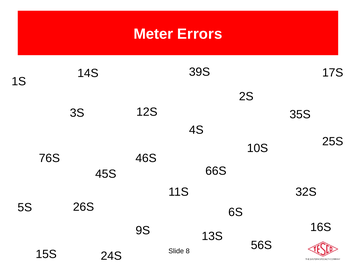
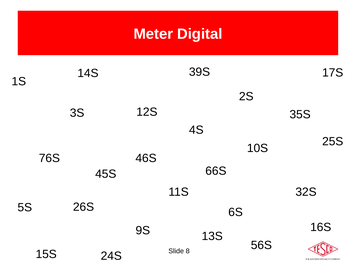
Errors: Errors -> Digital
